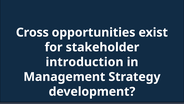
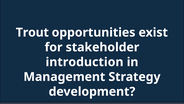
Cross: Cross -> Trout
